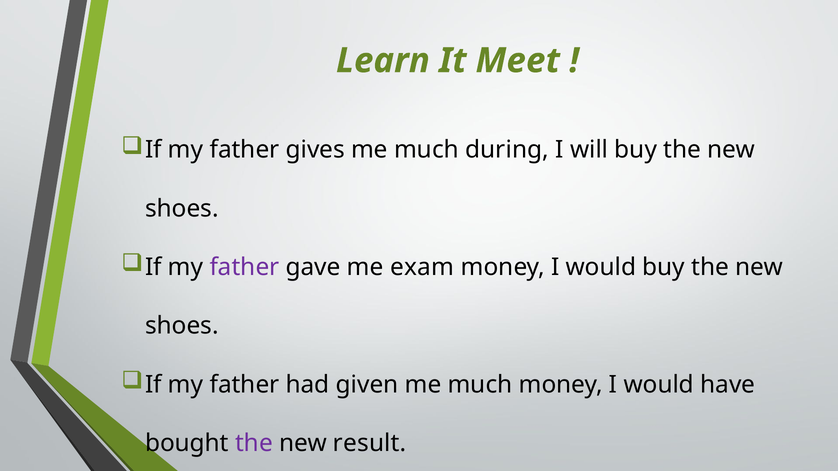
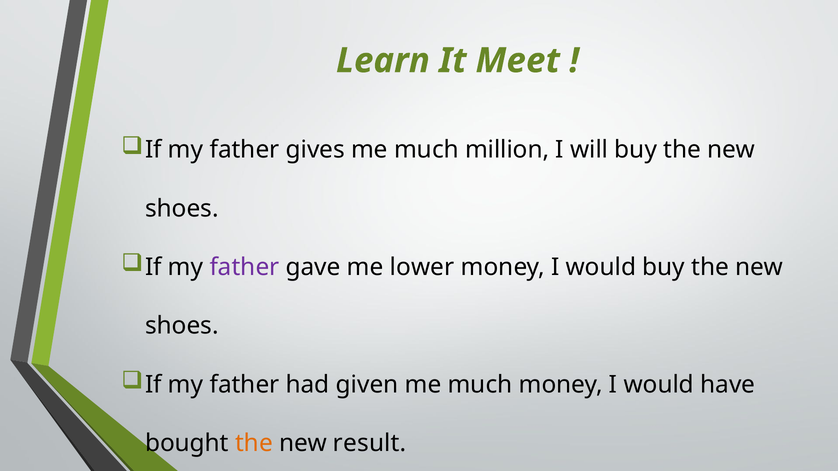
during: during -> million
exam: exam -> lower
the at (254, 444) colour: purple -> orange
